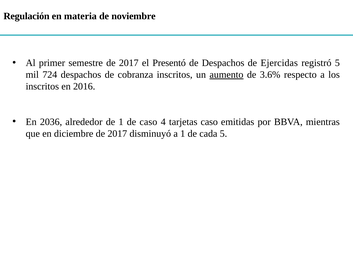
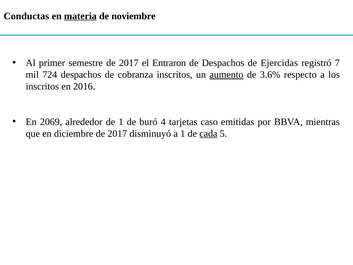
Regulación: Regulación -> Conductas
materia underline: none -> present
Presentó: Presentó -> Entraron
registró 5: 5 -> 7
2036: 2036 -> 2069
de caso: caso -> buró
cada underline: none -> present
